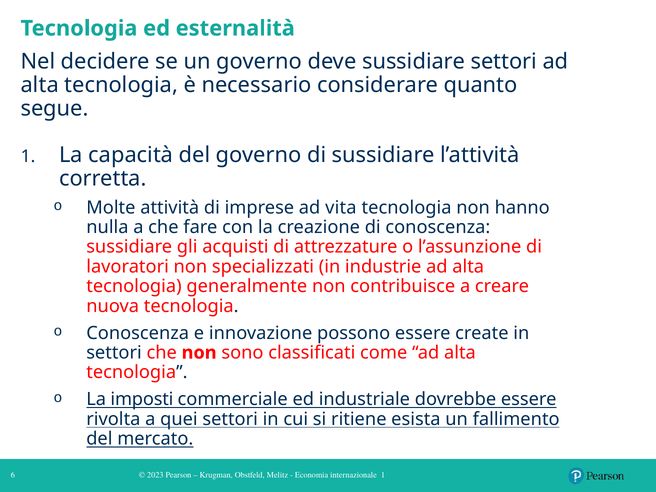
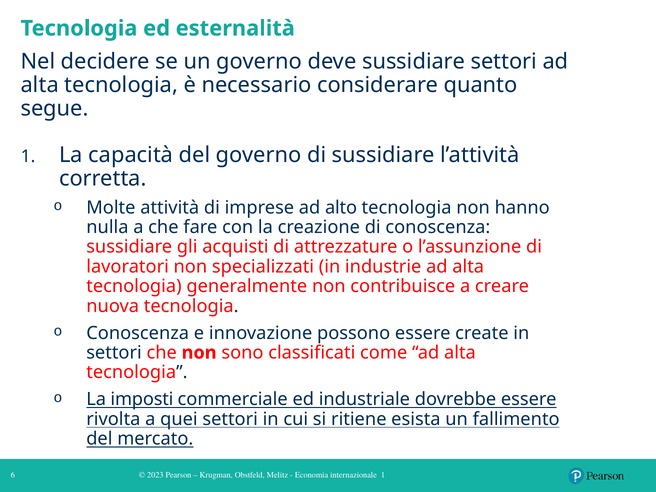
vita: vita -> alto
